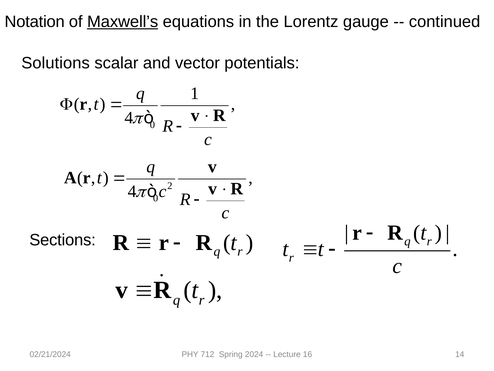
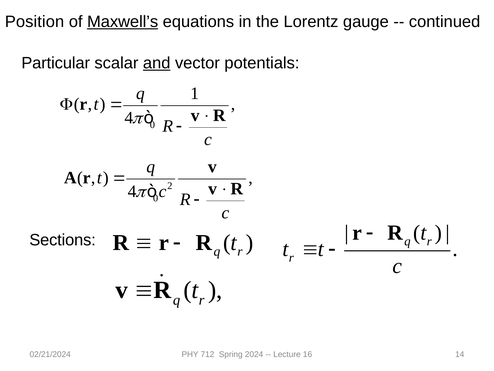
Notation: Notation -> Position
Solutions: Solutions -> Particular
and underline: none -> present
